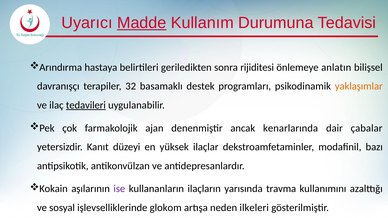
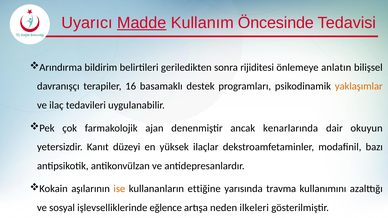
Durumuna: Durumuna -> Öncesinde
hastaya: hastaya -> bildirim
32: 32 -> 16
tedavileri underline: present -> none
çabalar: çabalar -> okuyun
ise colour: purple -> orange
ilaçların: ilaçların -> ettiğine
glokom: glokom -> eğlence
